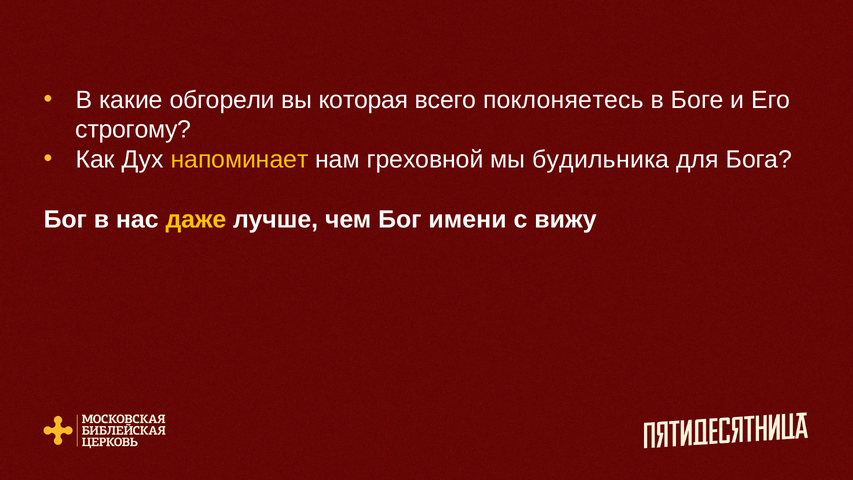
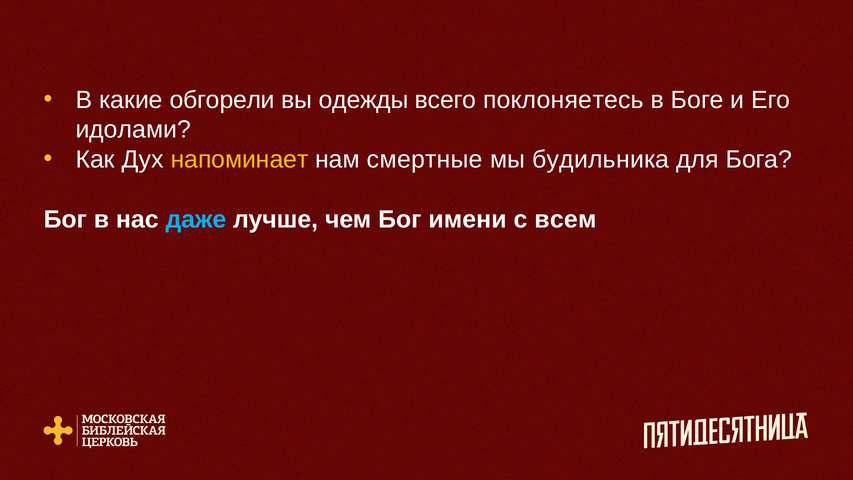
которая: которая -> одежды
строгому: строгому -> идолами
греховной: греховной -> смертные
даже colour: yellow -> light blue
вижу: вижу -> всем
